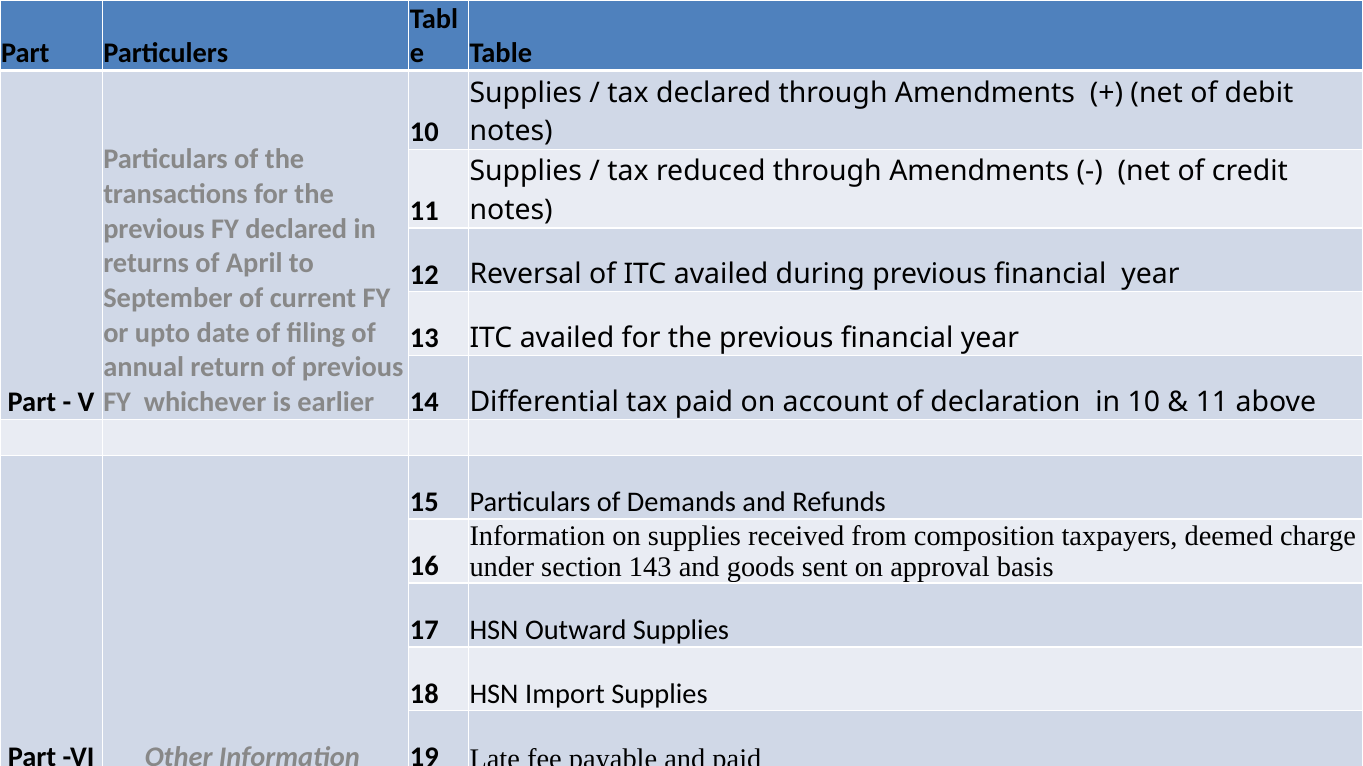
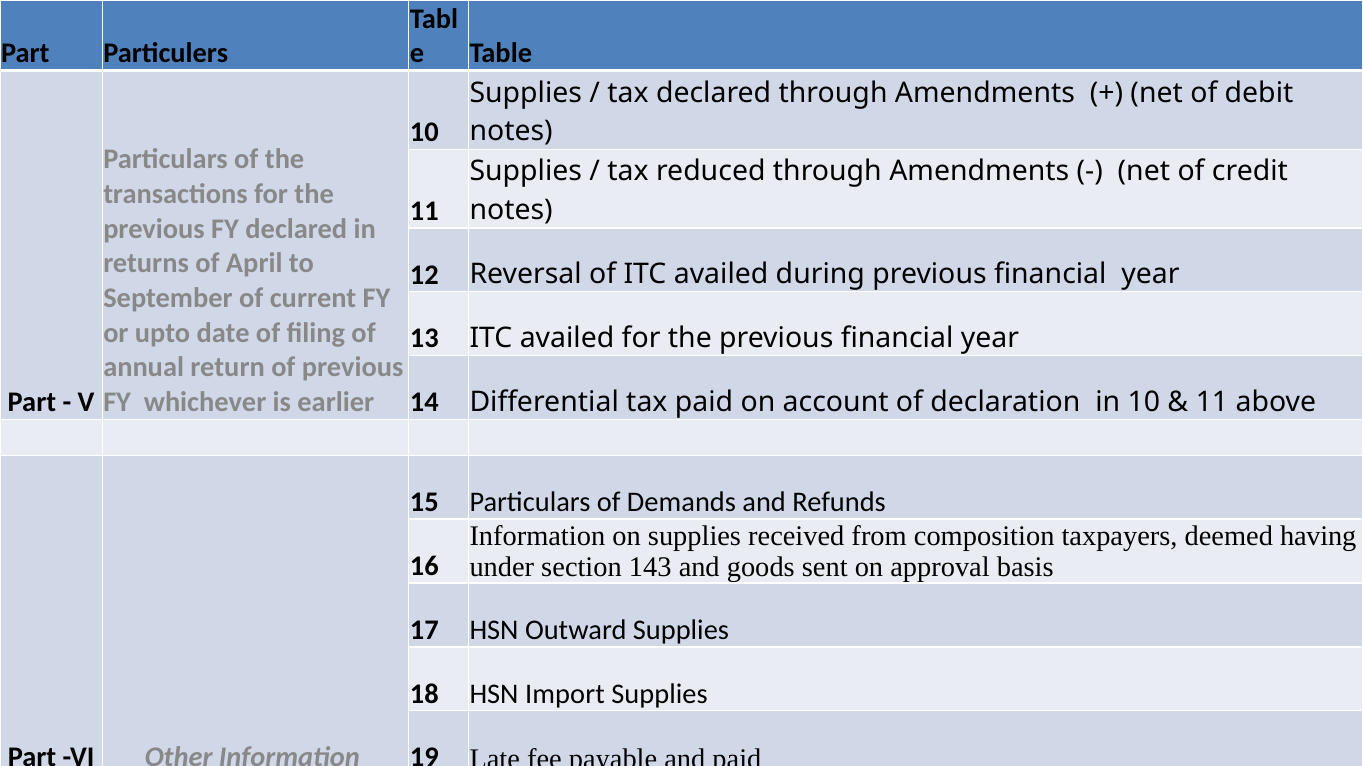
charge: charge -> having
